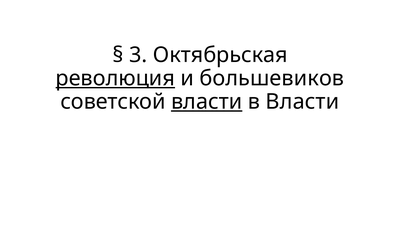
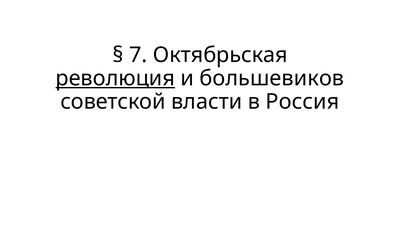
3: 3 -> 7
власти at (207, 102) underline: present -> none
в Власти: Власти -> Россия
